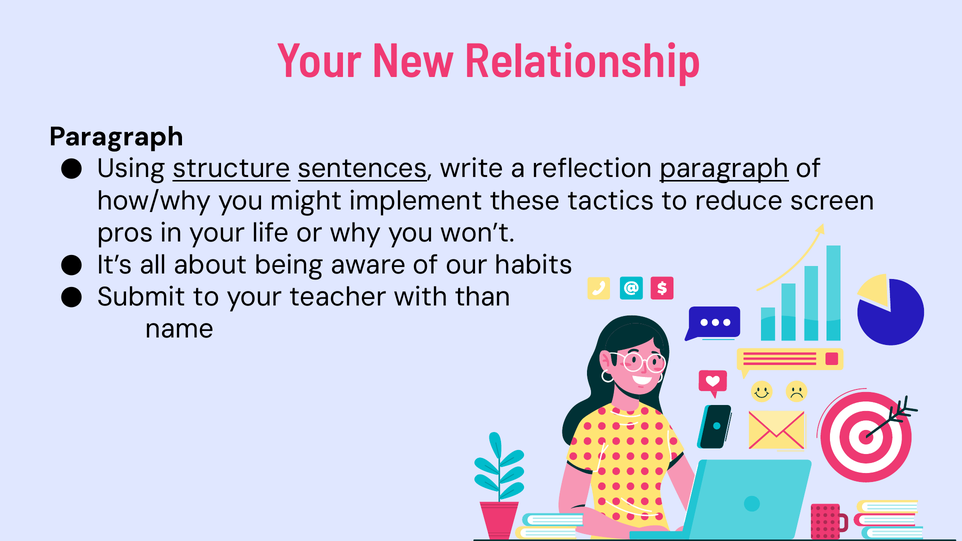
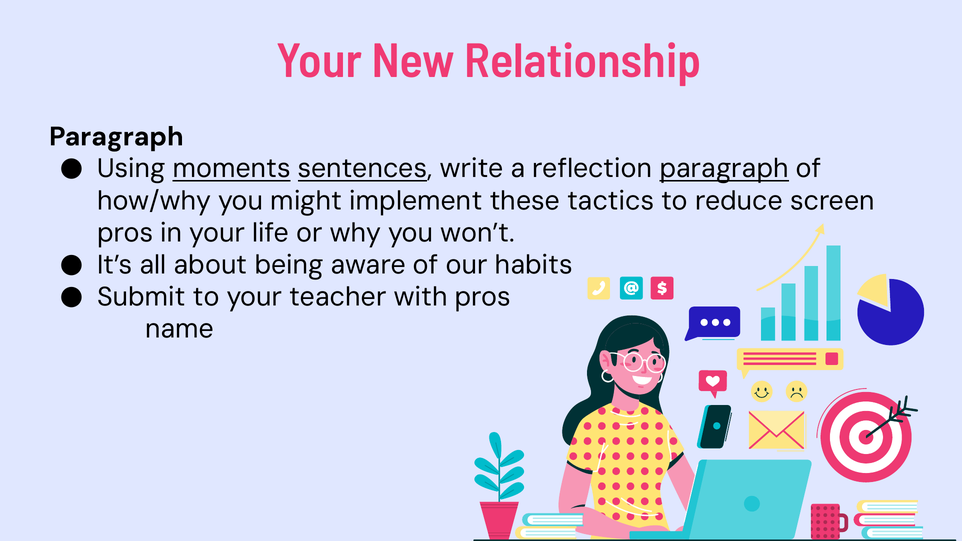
structure: structure -> moments
with than: than -> pros
